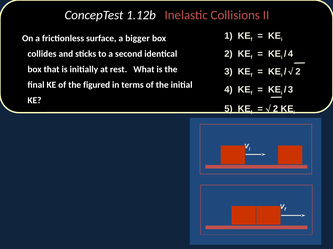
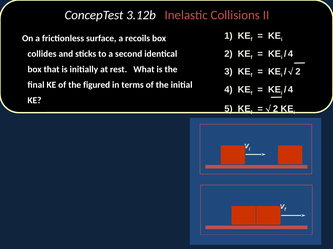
1.12b: 1.12b -> 3.12b
bigger: bigger -> recoils
3 at (290, 90): 3 -> 4
